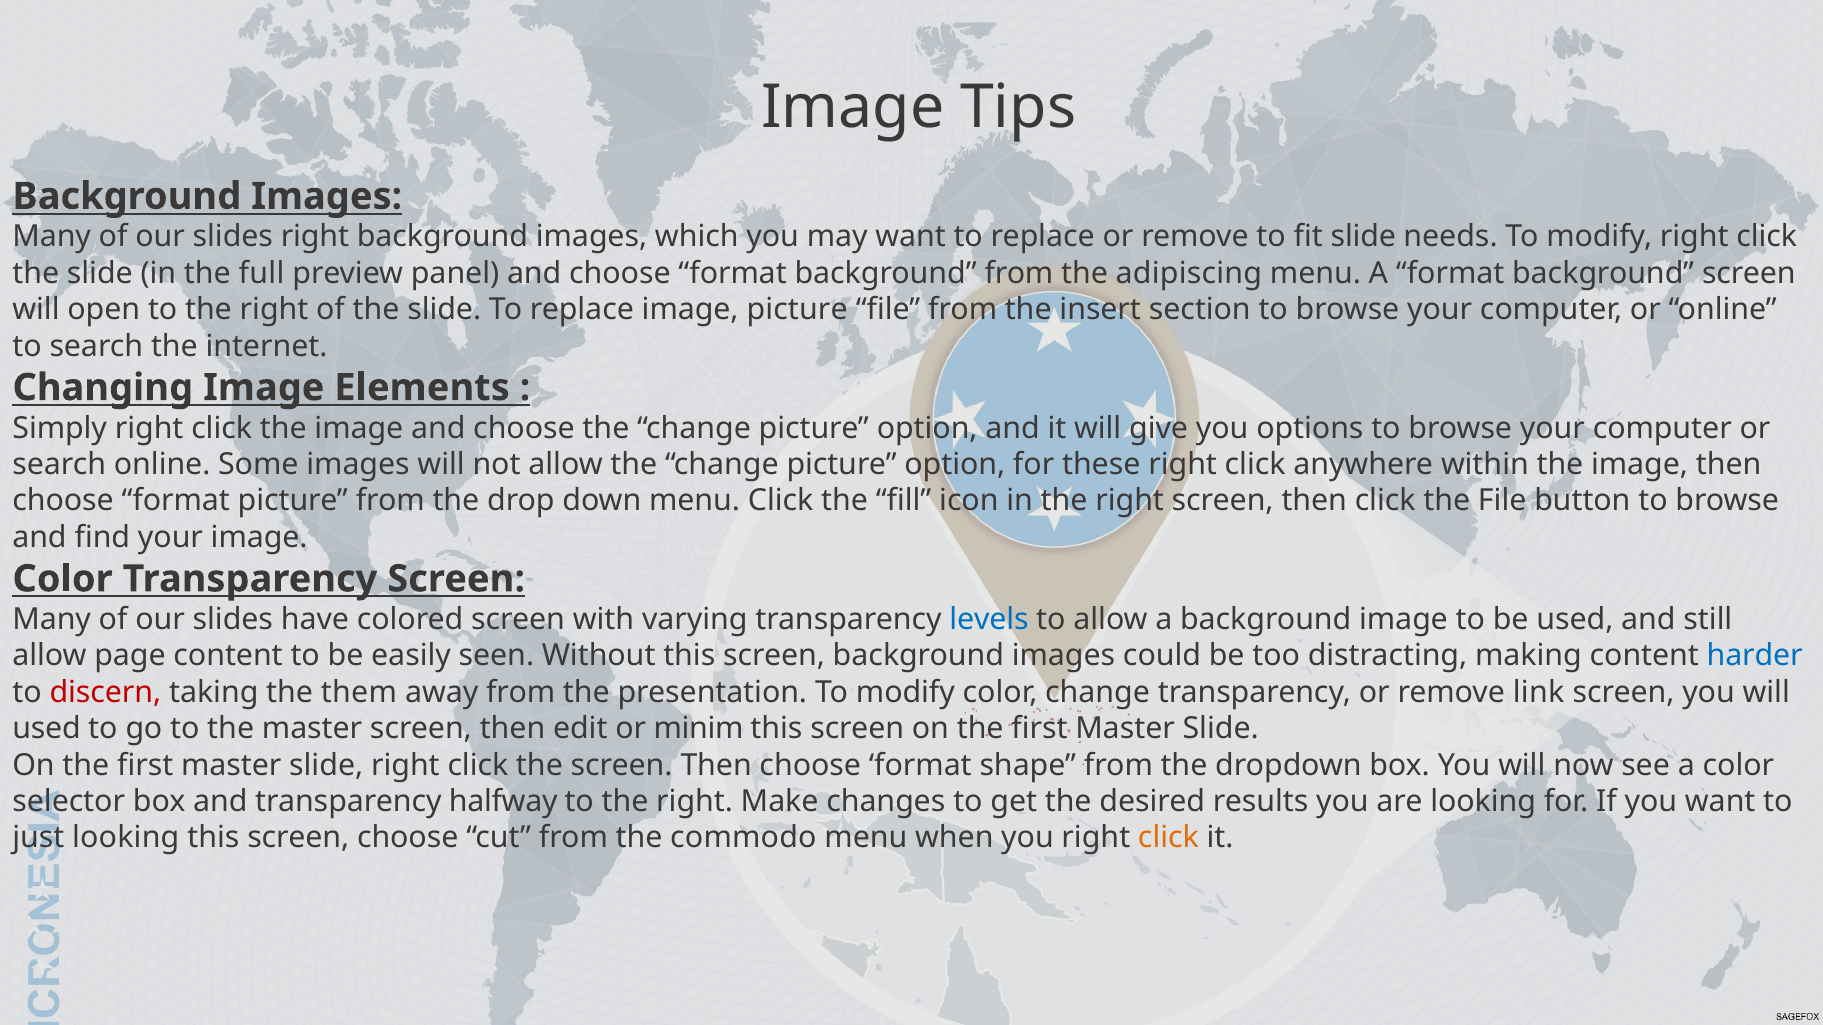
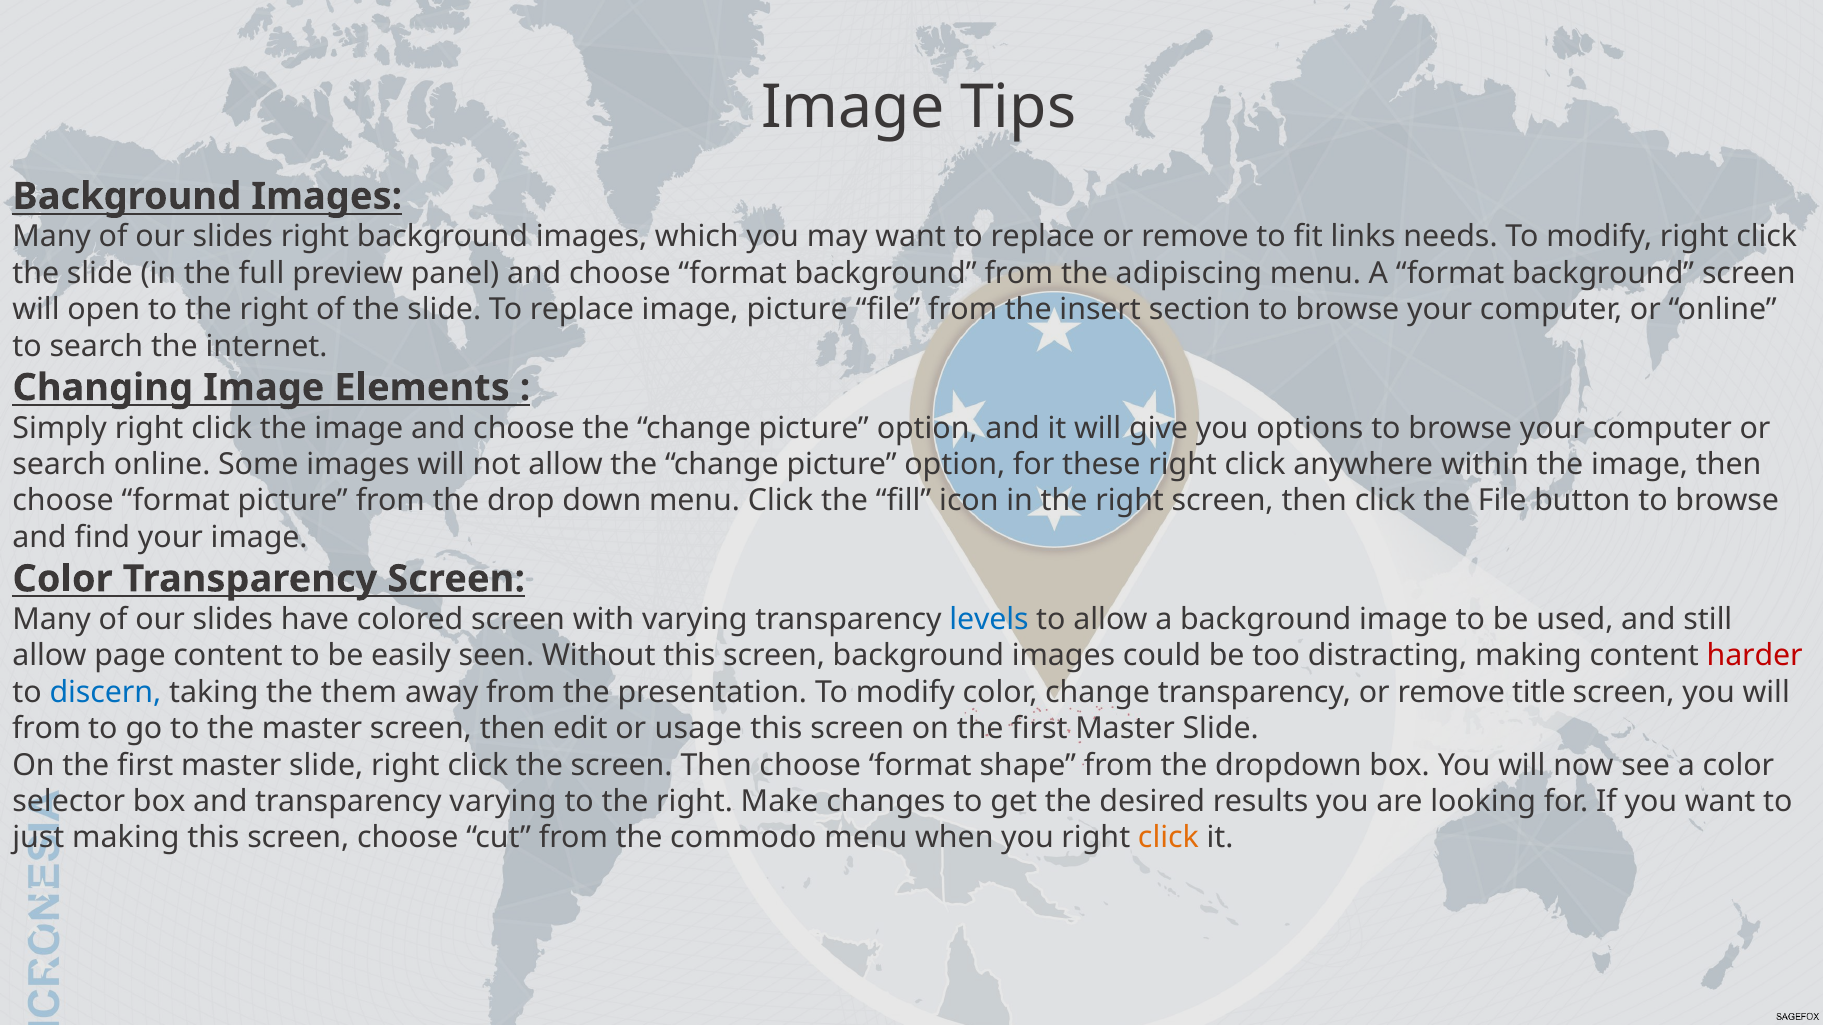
fit slide: slide -> links
harder colour: blue -> red
discern colour: red -> blue
link: link -> title
used at (47, 729): used -> from
minim: minim -> usage
transparency halfway: halfway -> varying
just looking: looking -> making
